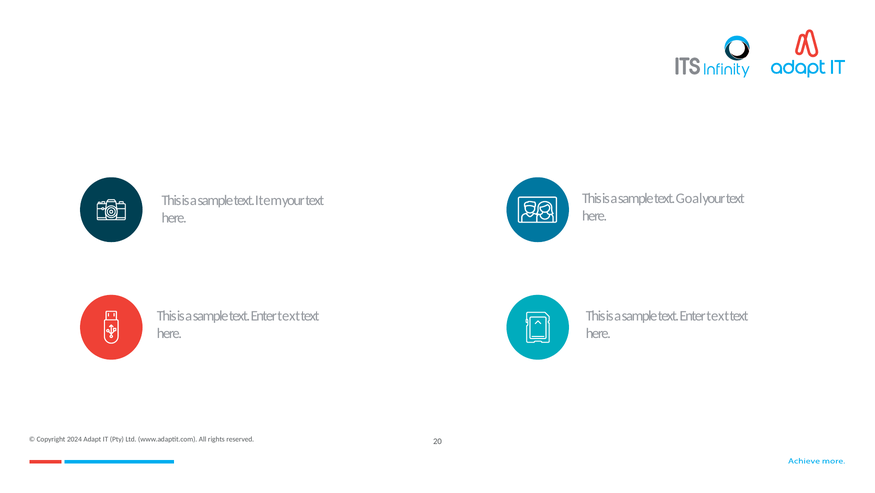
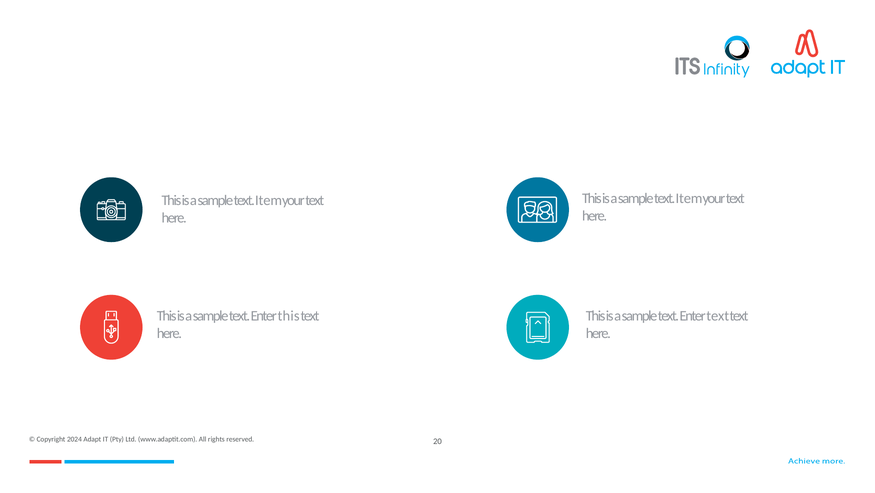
Goal at (689, 198): Goal -> Item
text at (289, 316): text -> this
